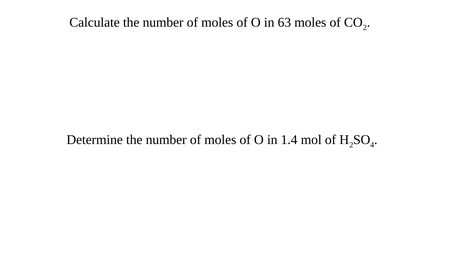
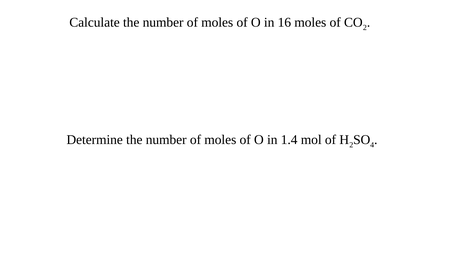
63: 63 -> 16
